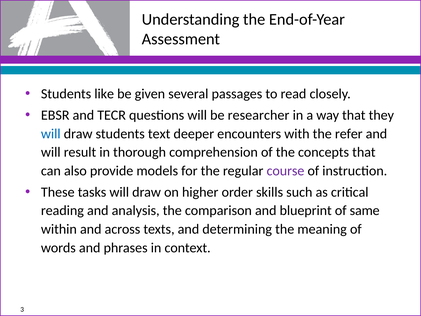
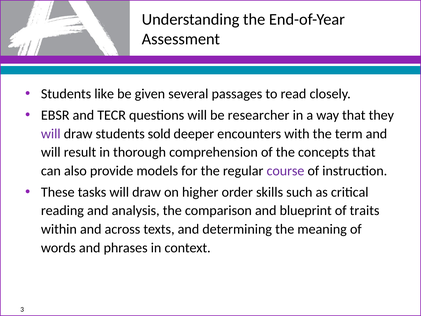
will at (51, 134) colour: blue -> purple
text: text -> sold
refer: refer -> term
same: same -> traits
